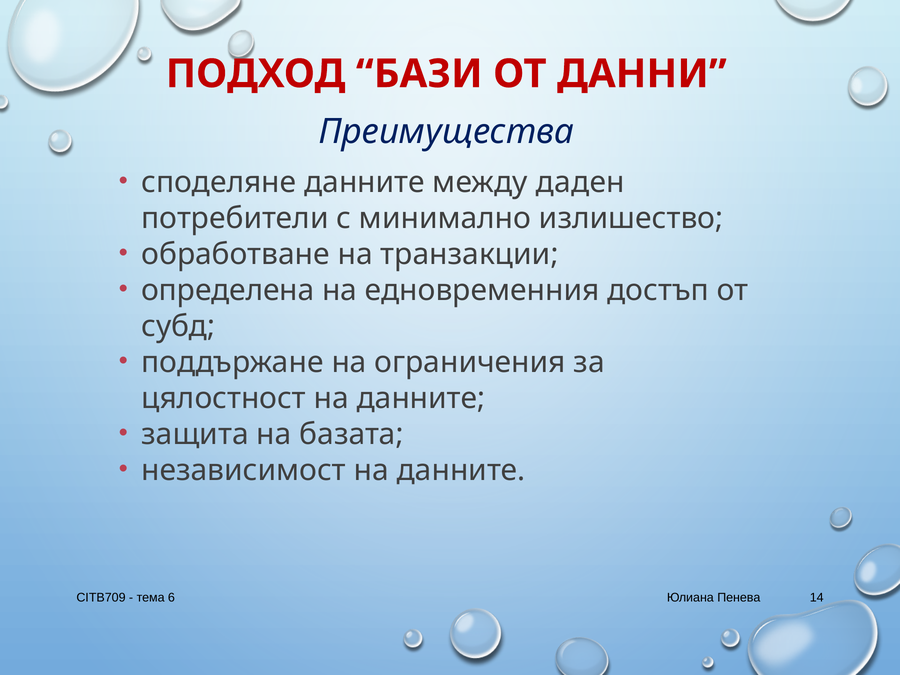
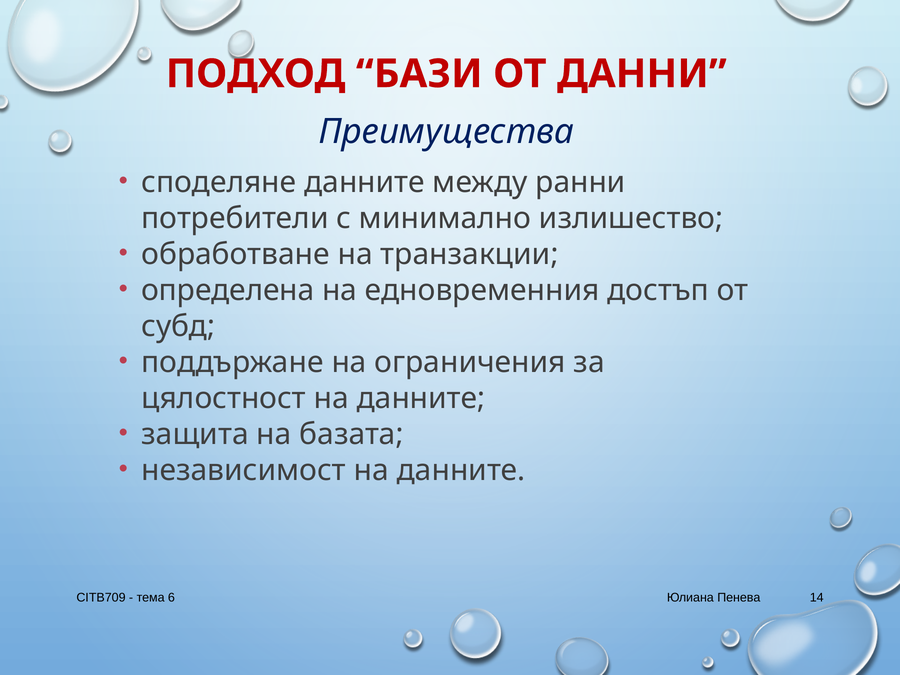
даден: даден -> ранни
